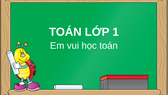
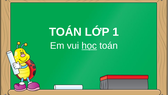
học underline: none -> present
